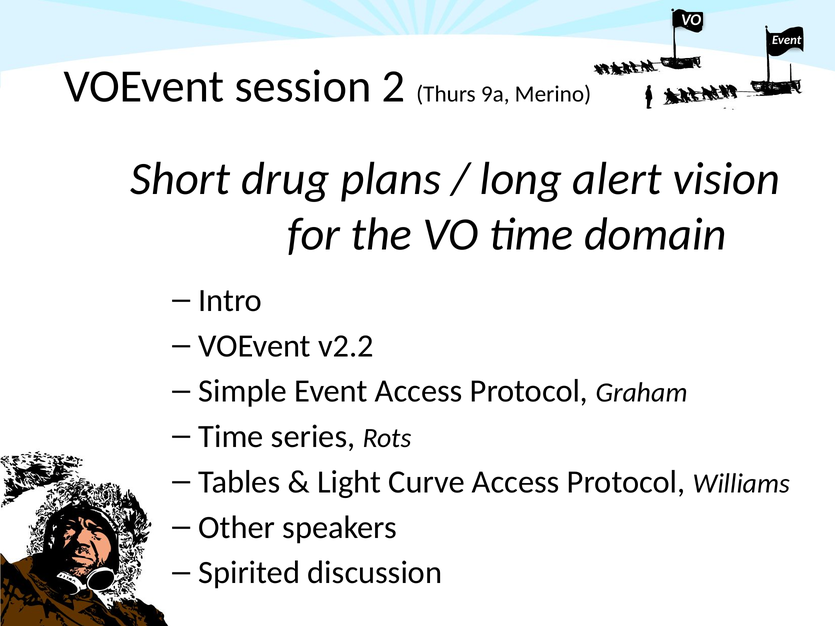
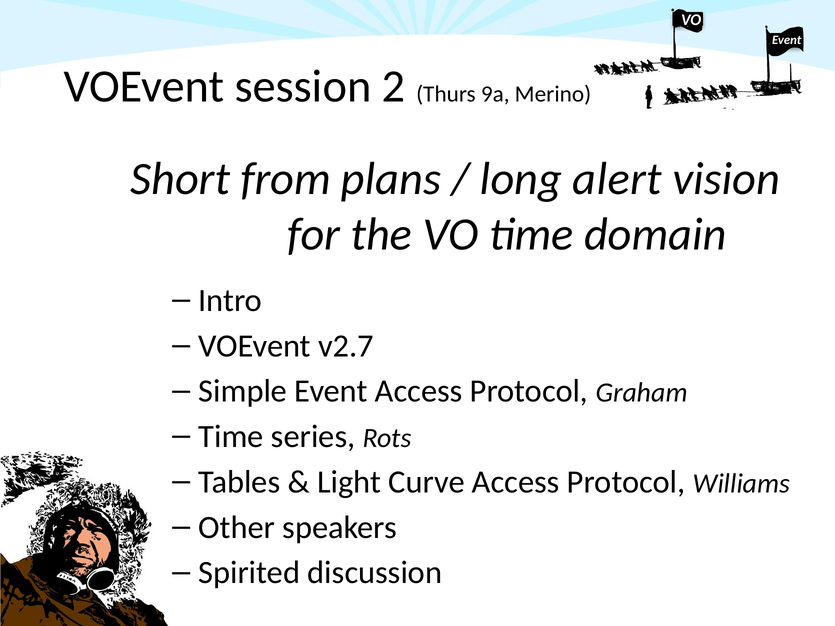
drug: drug -> from
v2.2: v2.2 -> v2.7
